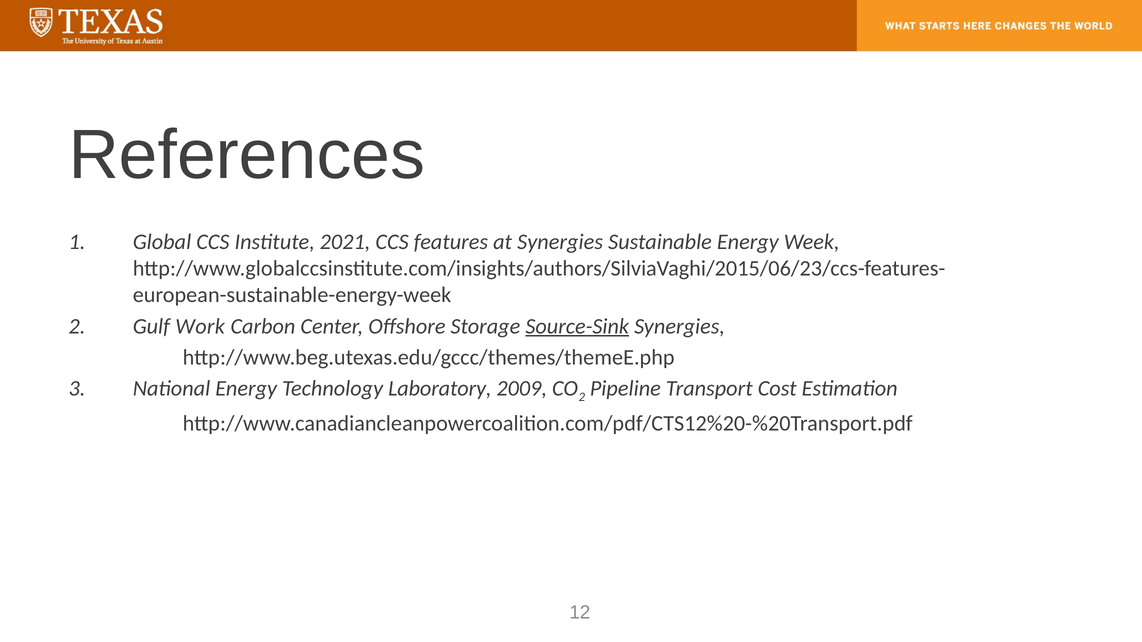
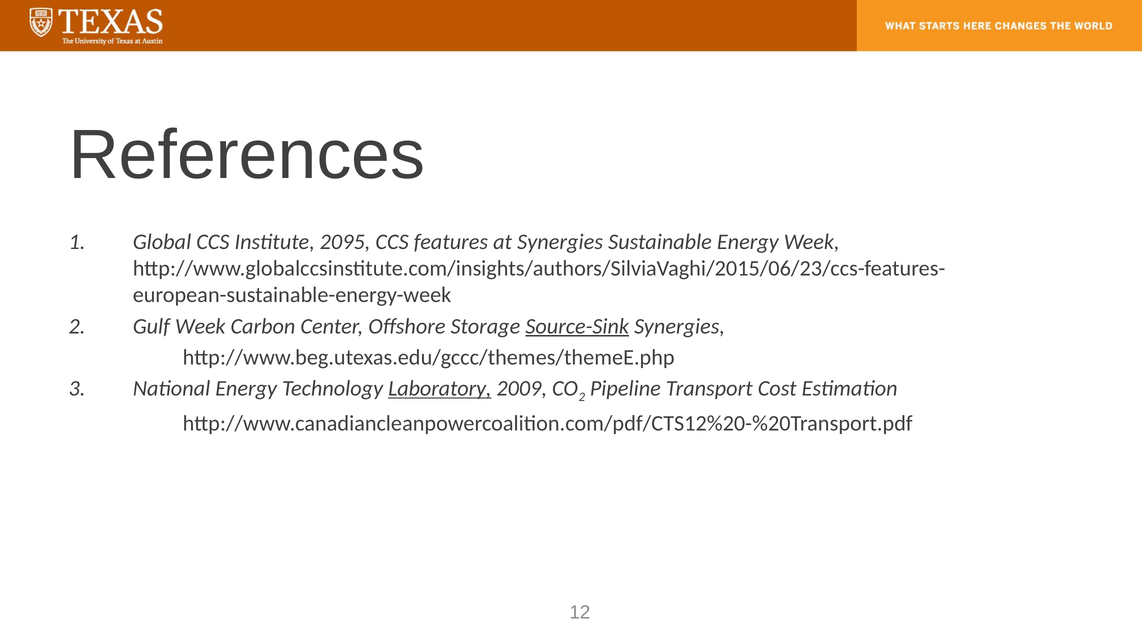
2021: 2021 -> 2095
Gulf Work: Work -> Week
Laboratory underline: none -> present
